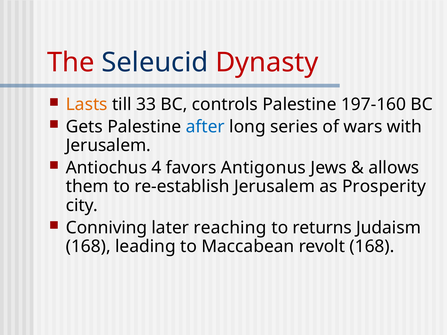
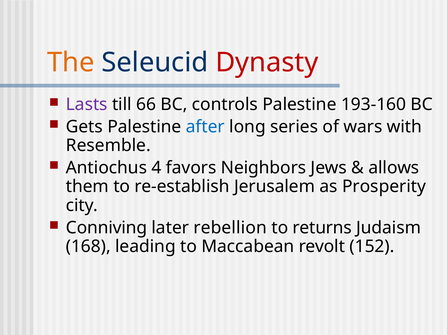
The colour: red -> orange
Lasts colour: orange -> purple
33: 33 -> 66
197-160: 197-160 -> 193-160
Jerusalem at (108, 146): Jerusalem -> Resemble
Antigonus: Antigonus -> Neighbors
reaching: reaching -> rebellion
revolt 168: 168 -> 152
